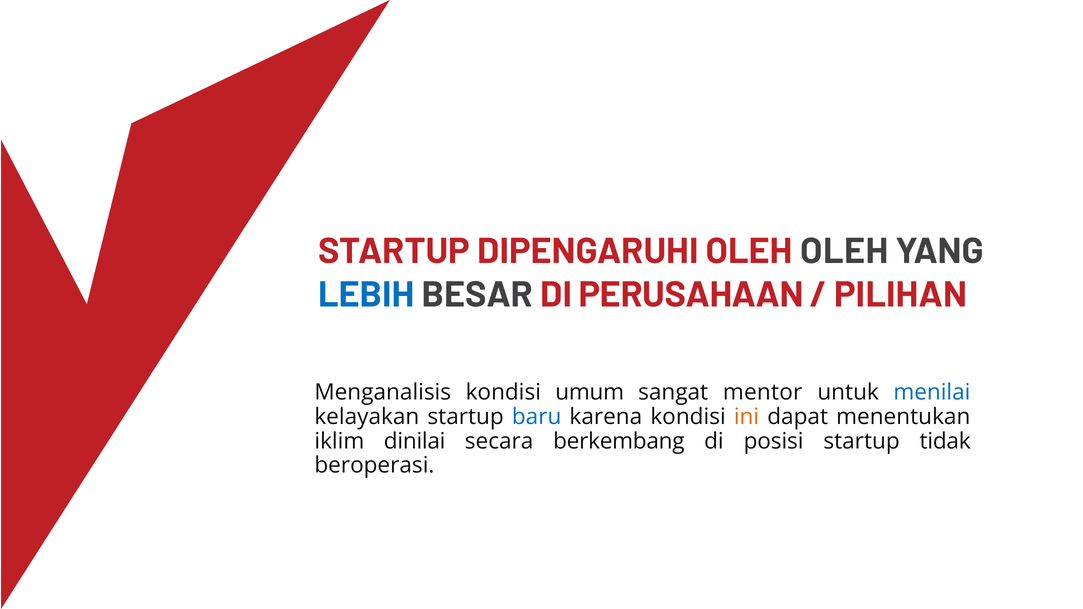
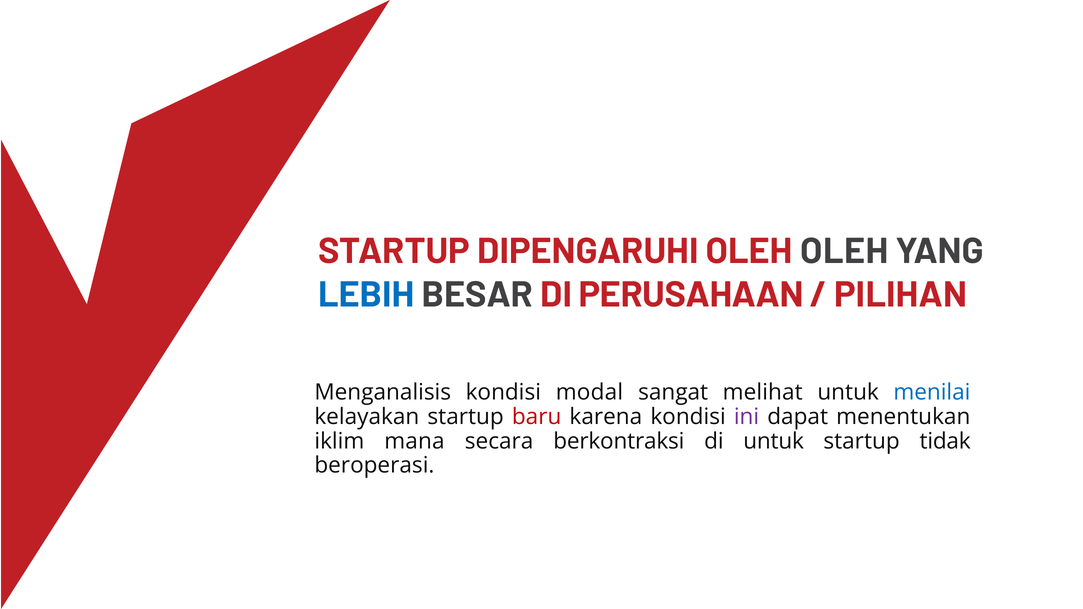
umum: umum -> modal
mentor: mentor -> melihat
baru colour: blue -> red
ini colour: orange -> purple
dinilai: dinilai -> mana
berkembang: berkembang -> berkontraksi
di posisi: posisi -> untuk
